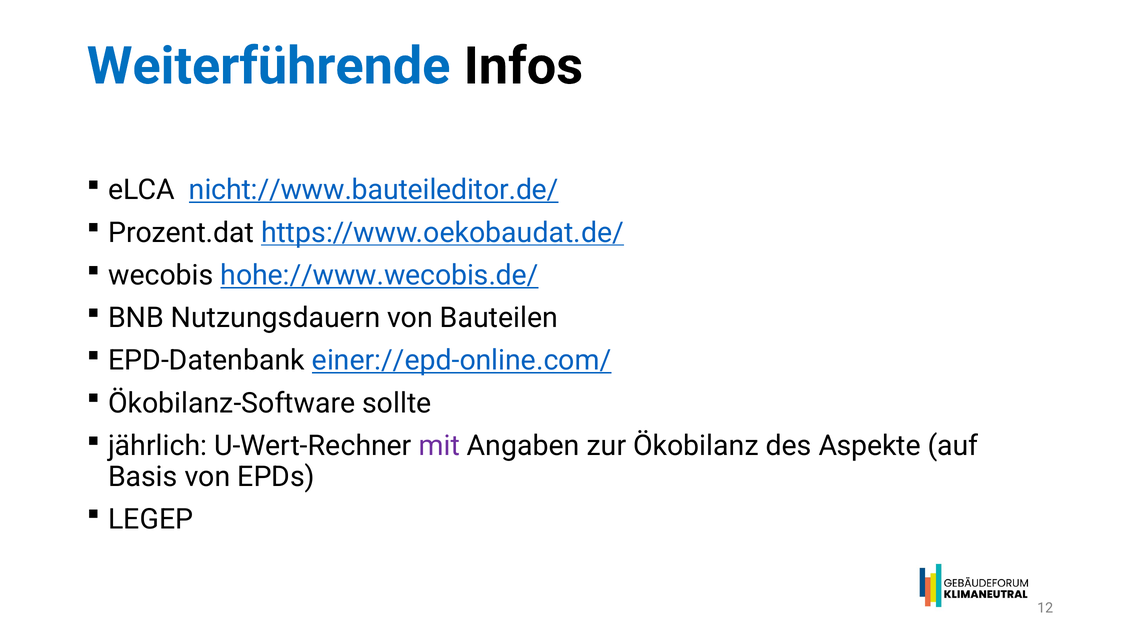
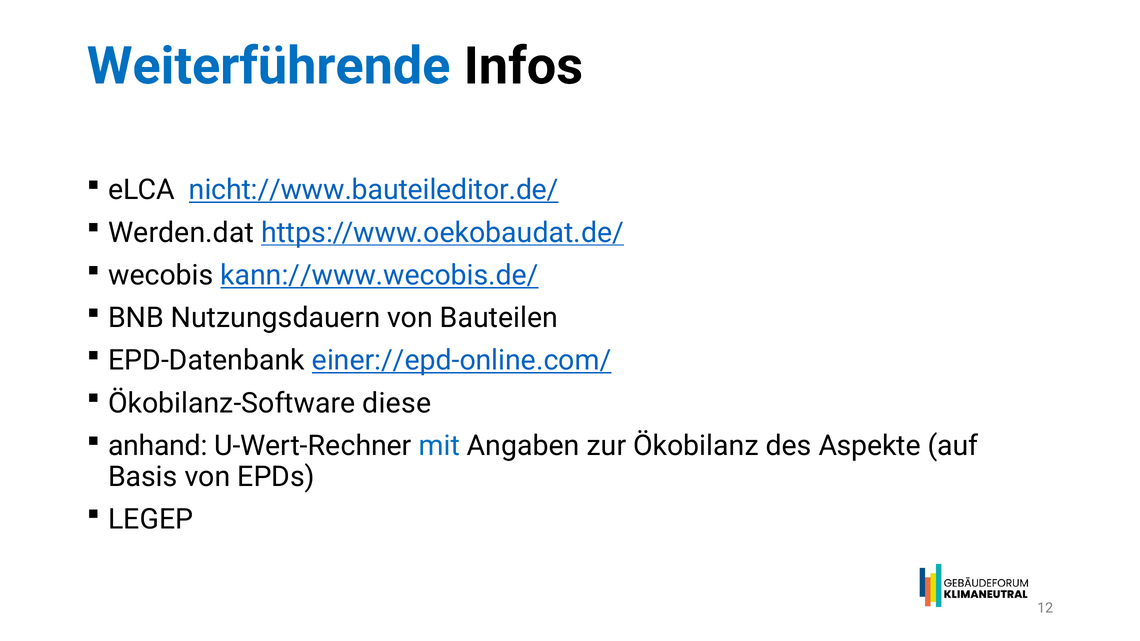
Prozent.dat: Prozent.dat -> Werden.dat
hohe://www.wecobis.de/: hohe://www.wecobis.de/ -> kann://www.wecobis.de/
sollte: sollte -> diese
jährlich: jährlich -> anhand
mit colour: purple -> blue
